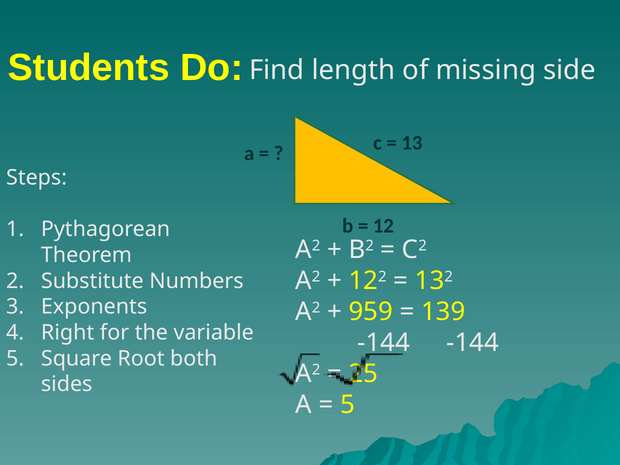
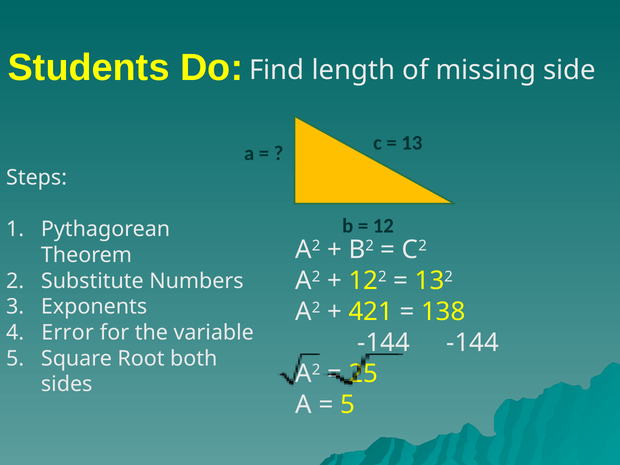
959: 959 -> 421
139: 139 -> 138
Right: Right -> Error
